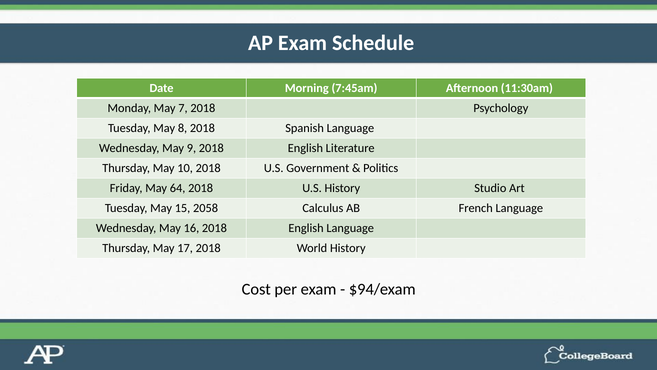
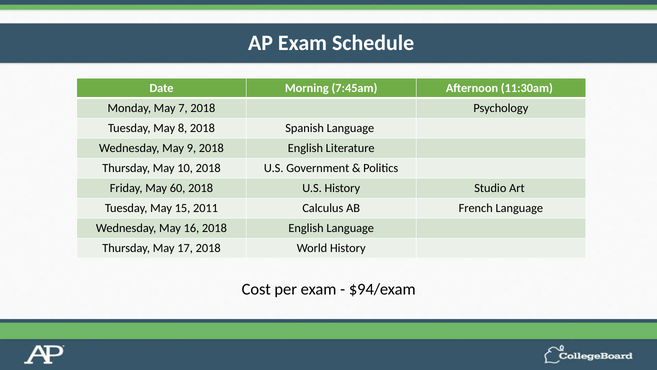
64: 64 -> 60
2058: 2058 -> 2011
